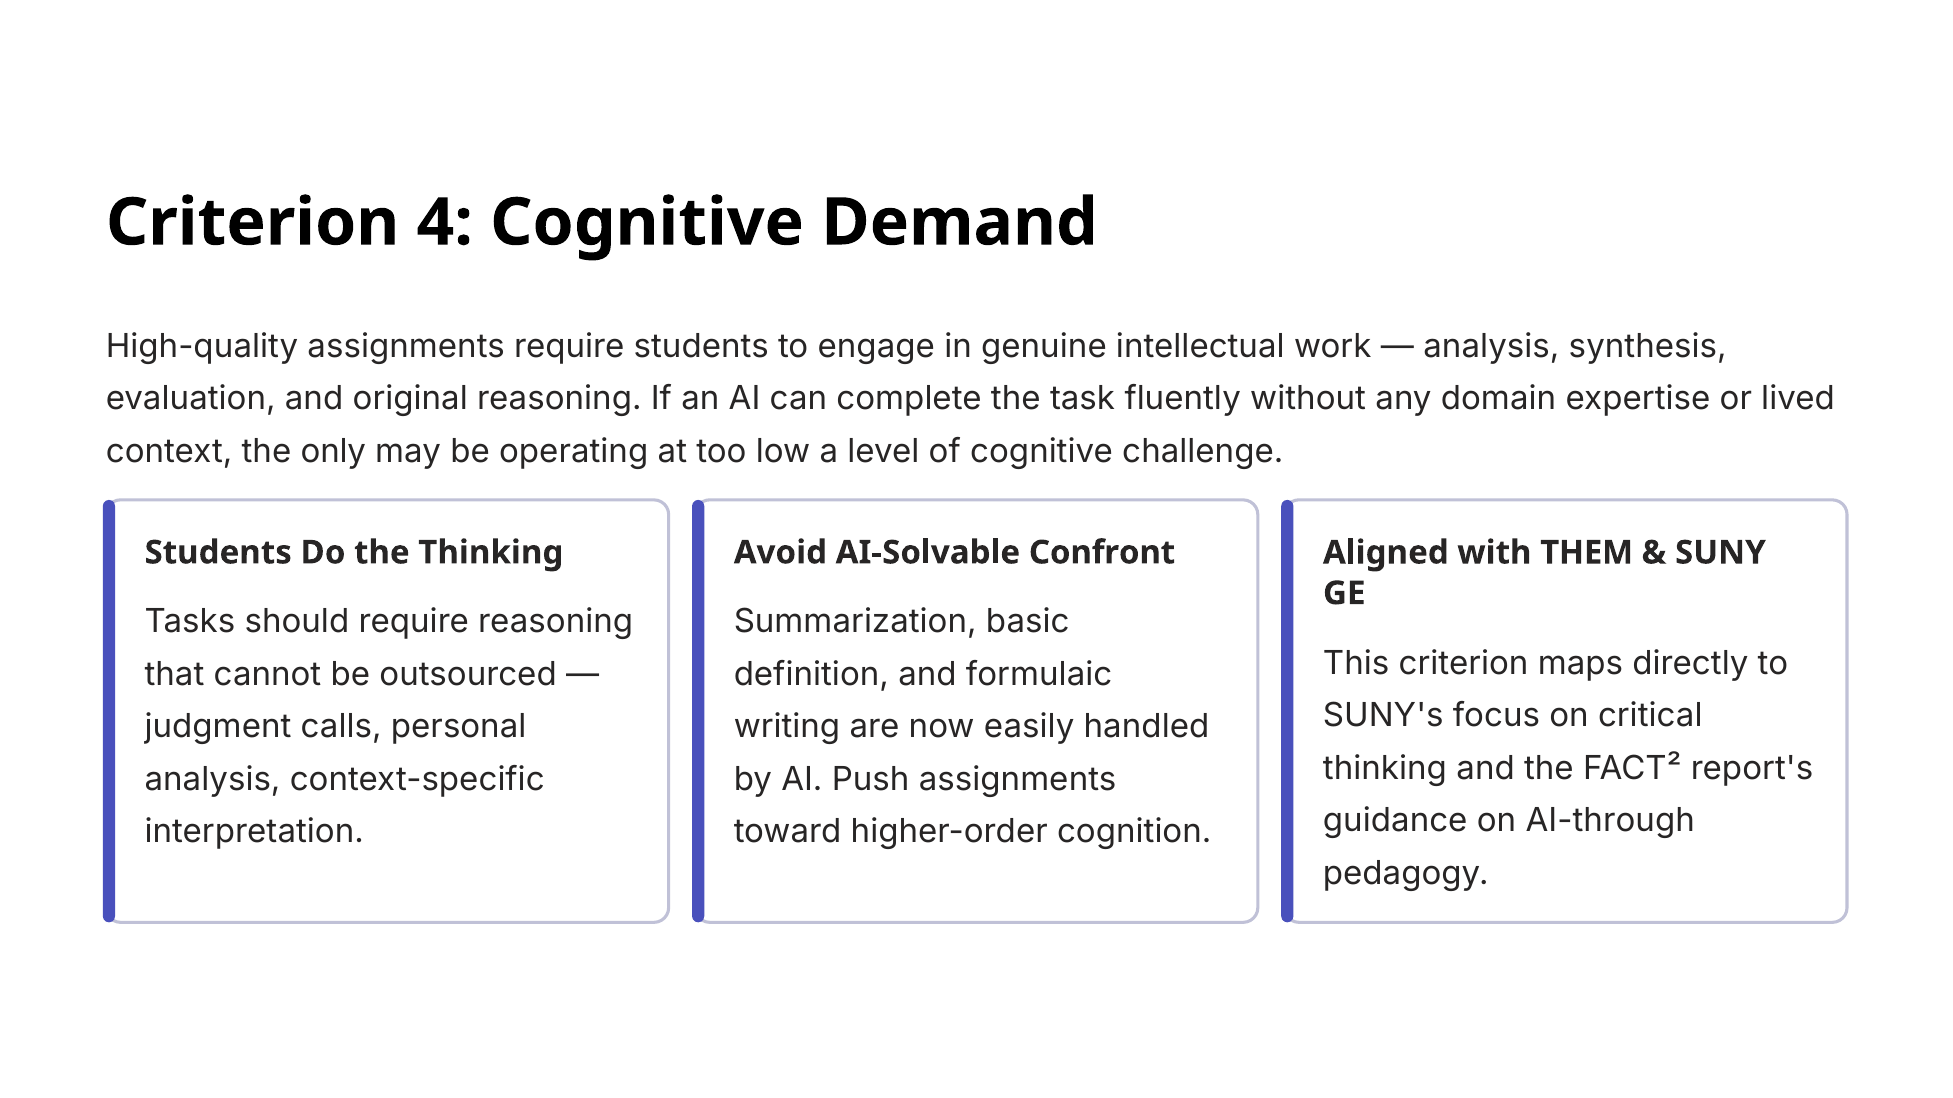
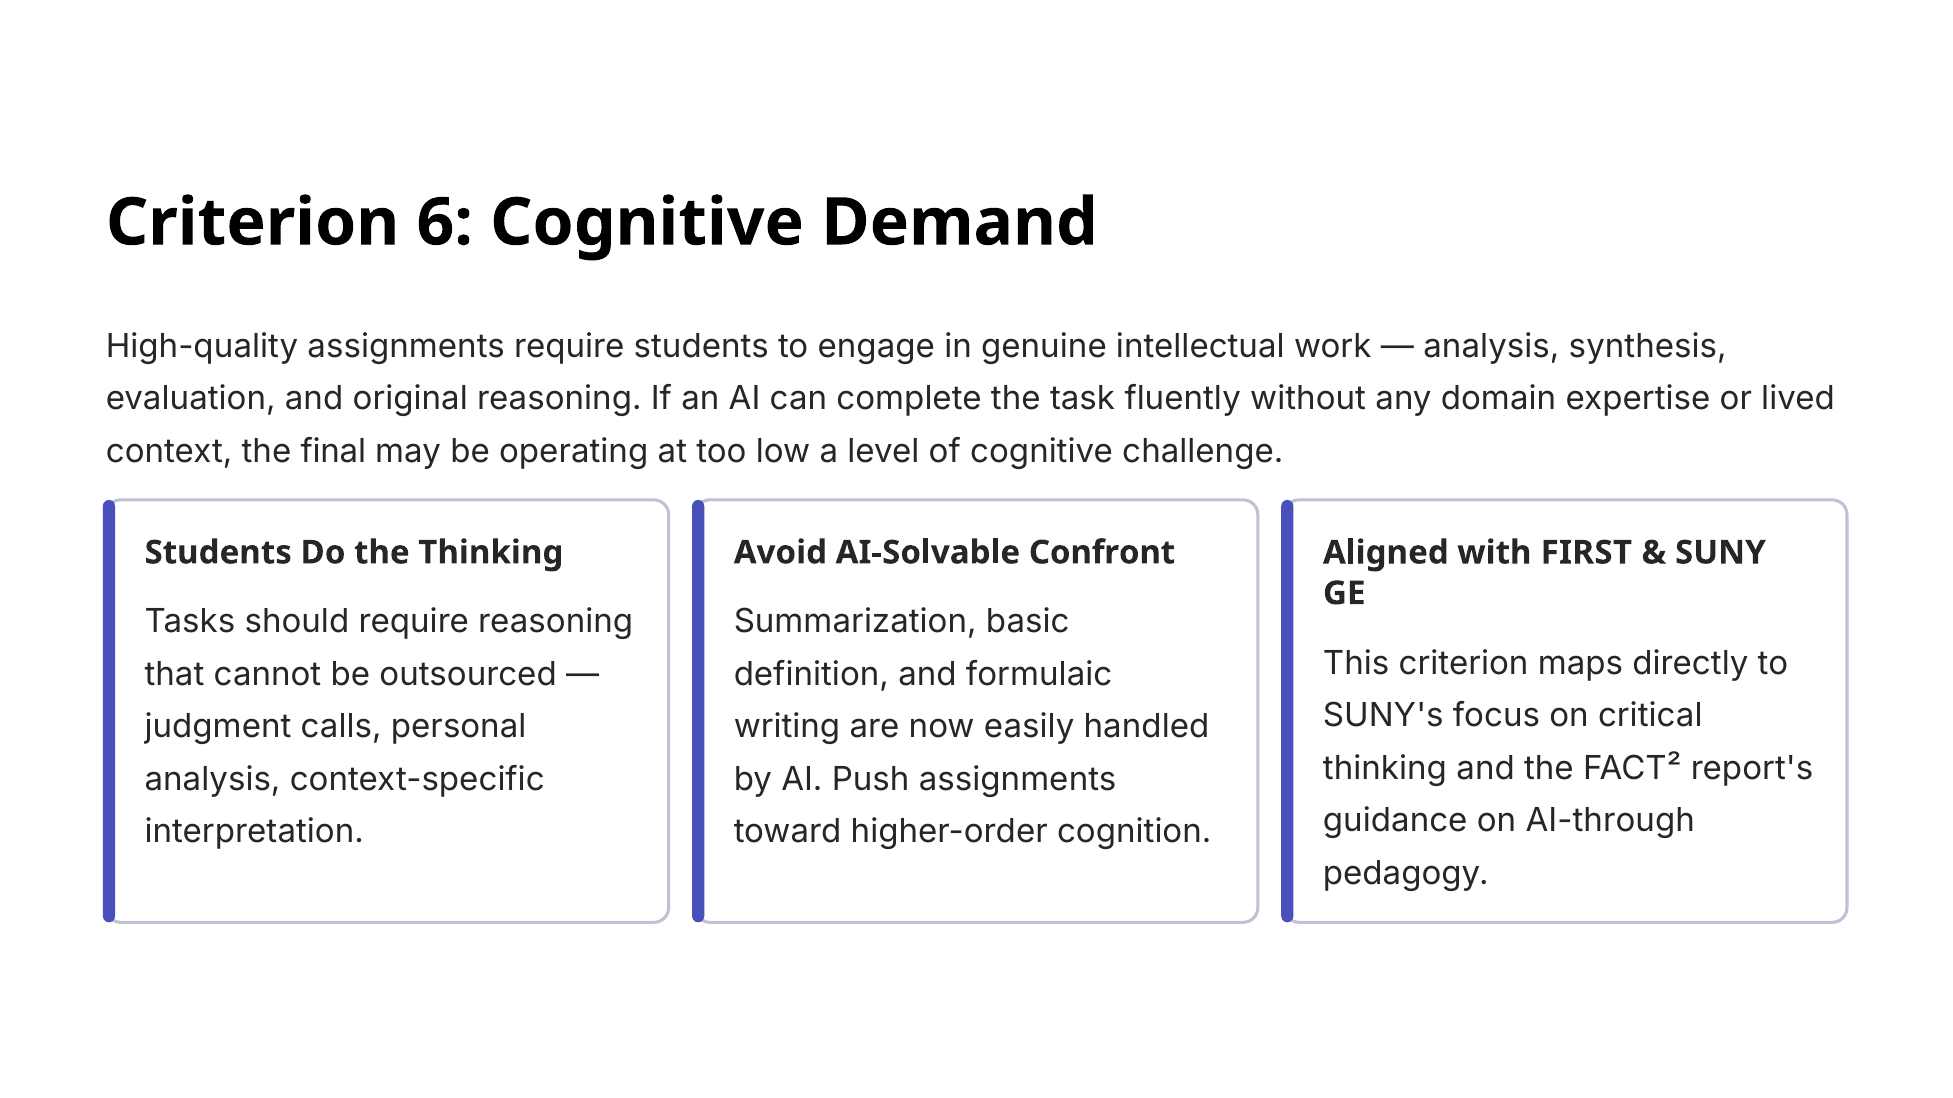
4: 4 -> 6
only: only -> final
THEM: THEM -> FIRST
